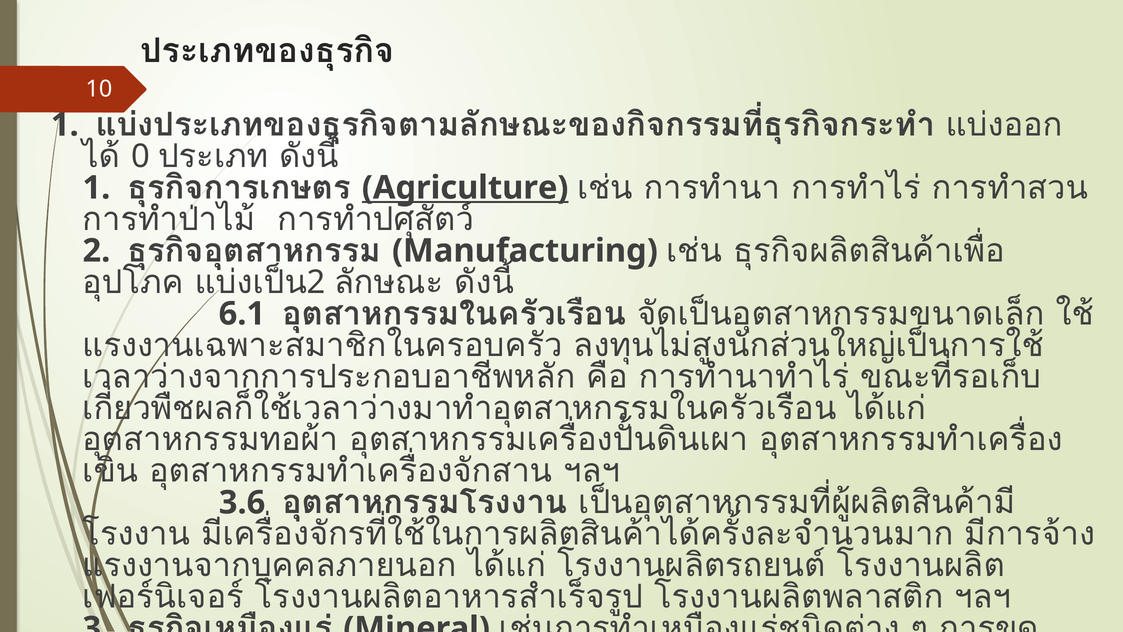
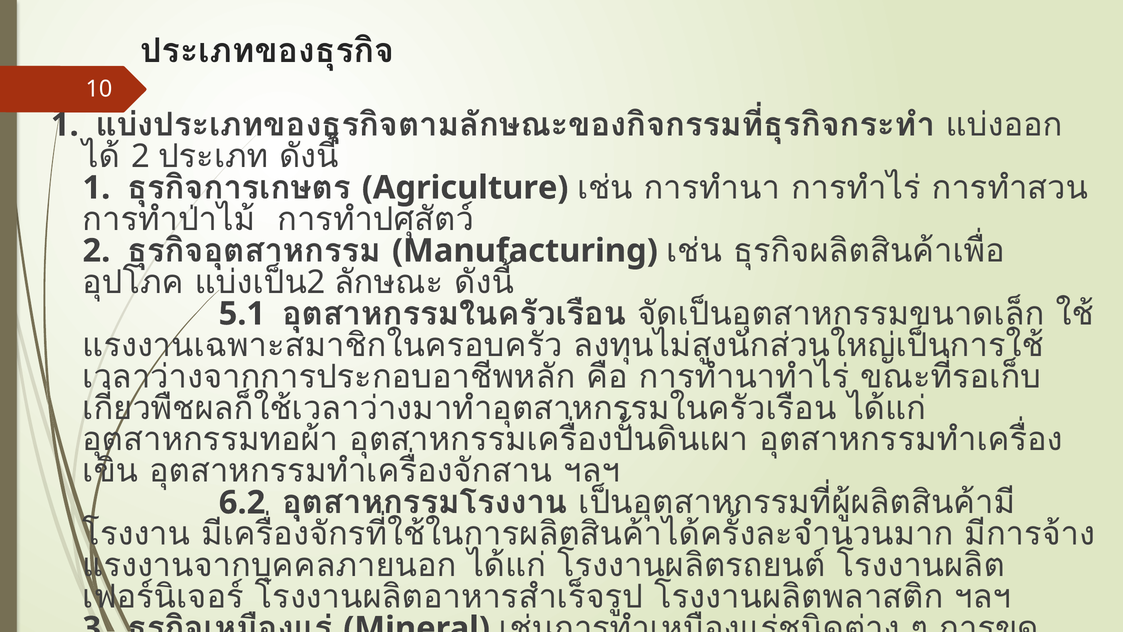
0 at (140, 156): 0 -> 2
Agriculture underline: present -> none
6.1: 6.1 -> 5.1
3.6: 3.6 -> 6.2
